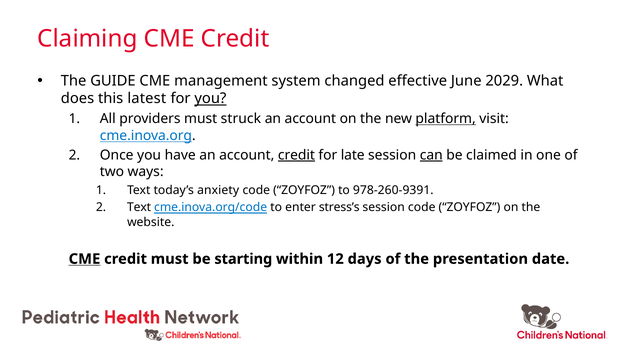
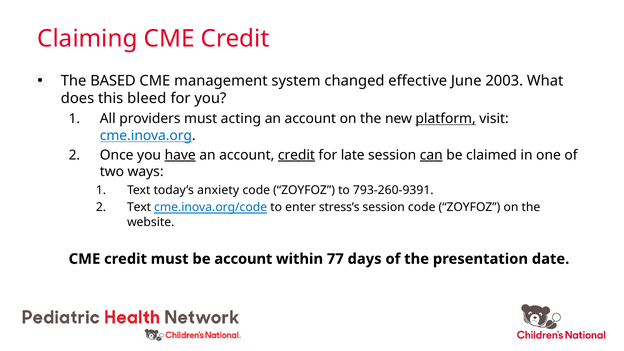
GUIDE: GUIDE -> BASED
2029: 2029 -> 2003
latest: latest -> bleed
you at (210, 99) underline: present -> none
struck: struck -> acting
have underline: none -> present
978-260-9391: 978-260-9391 -> 793-260-9391
CME at (84, 259) underline: present -> none
be starting: starting -> account
12: 12 -> 77
